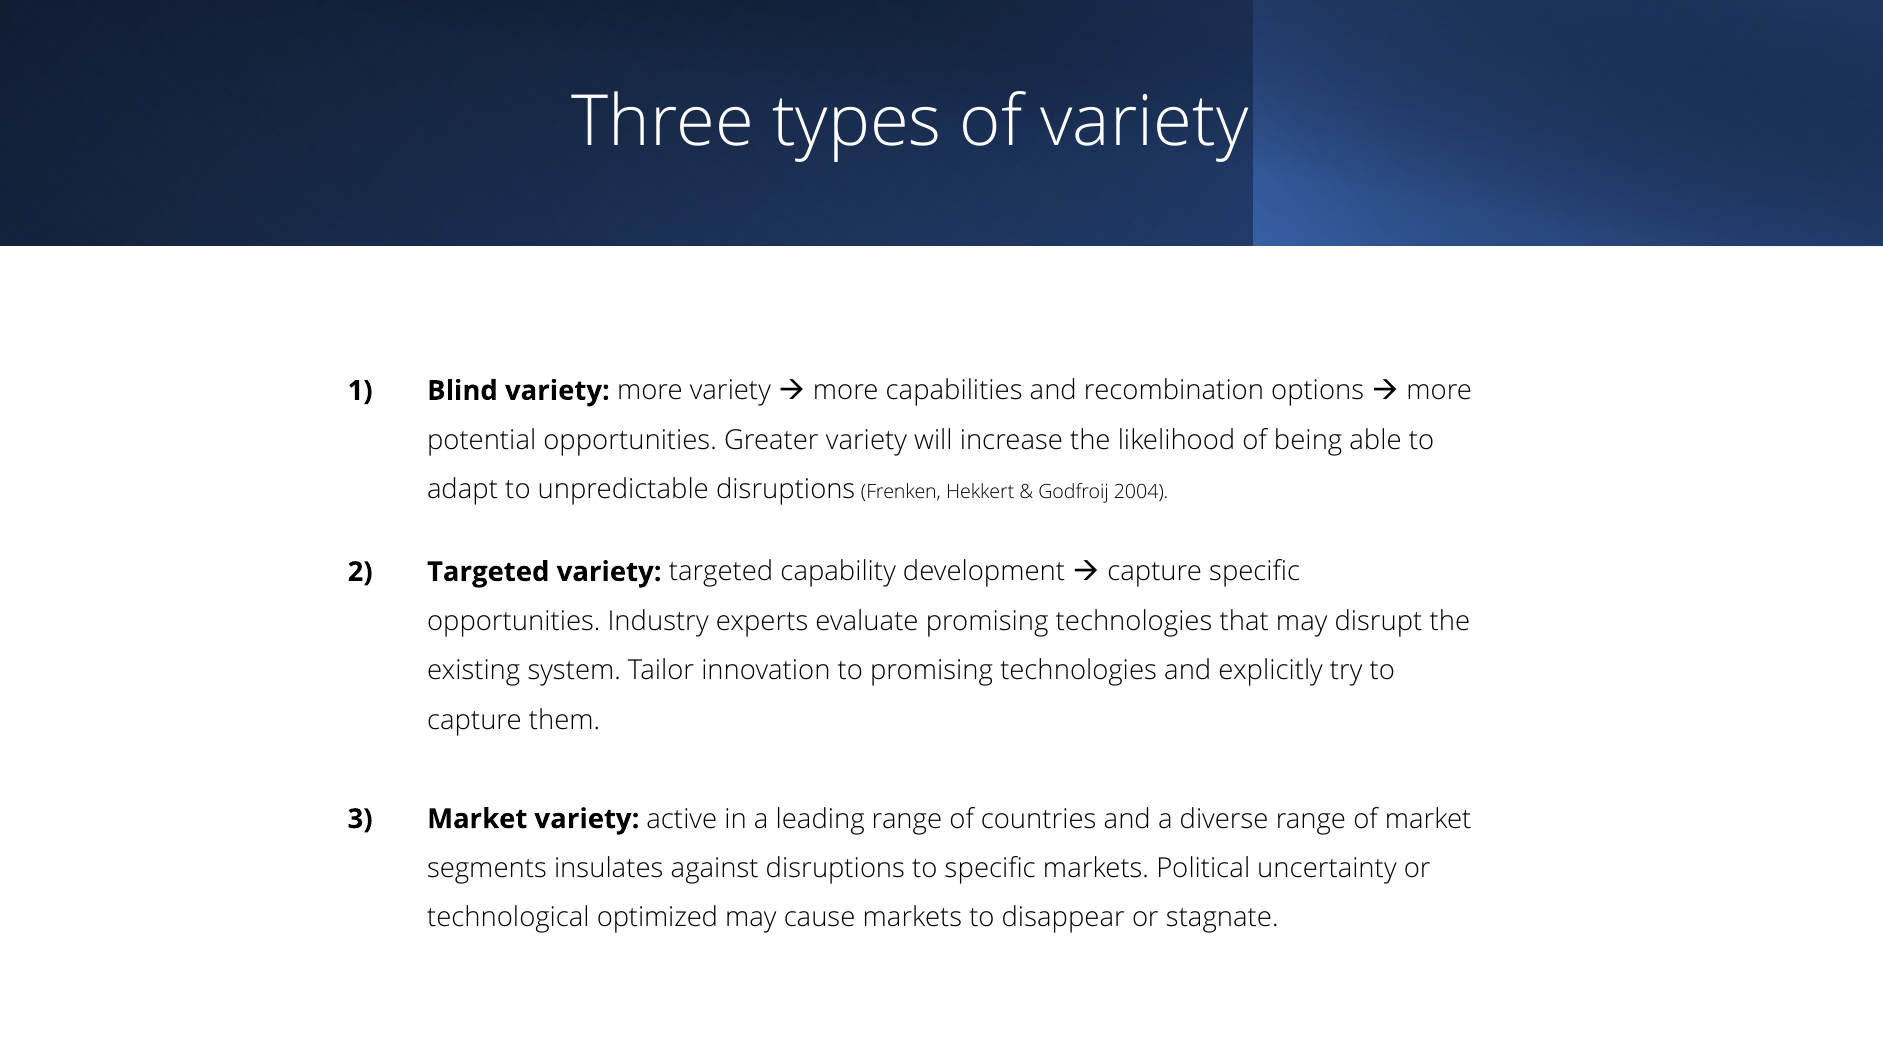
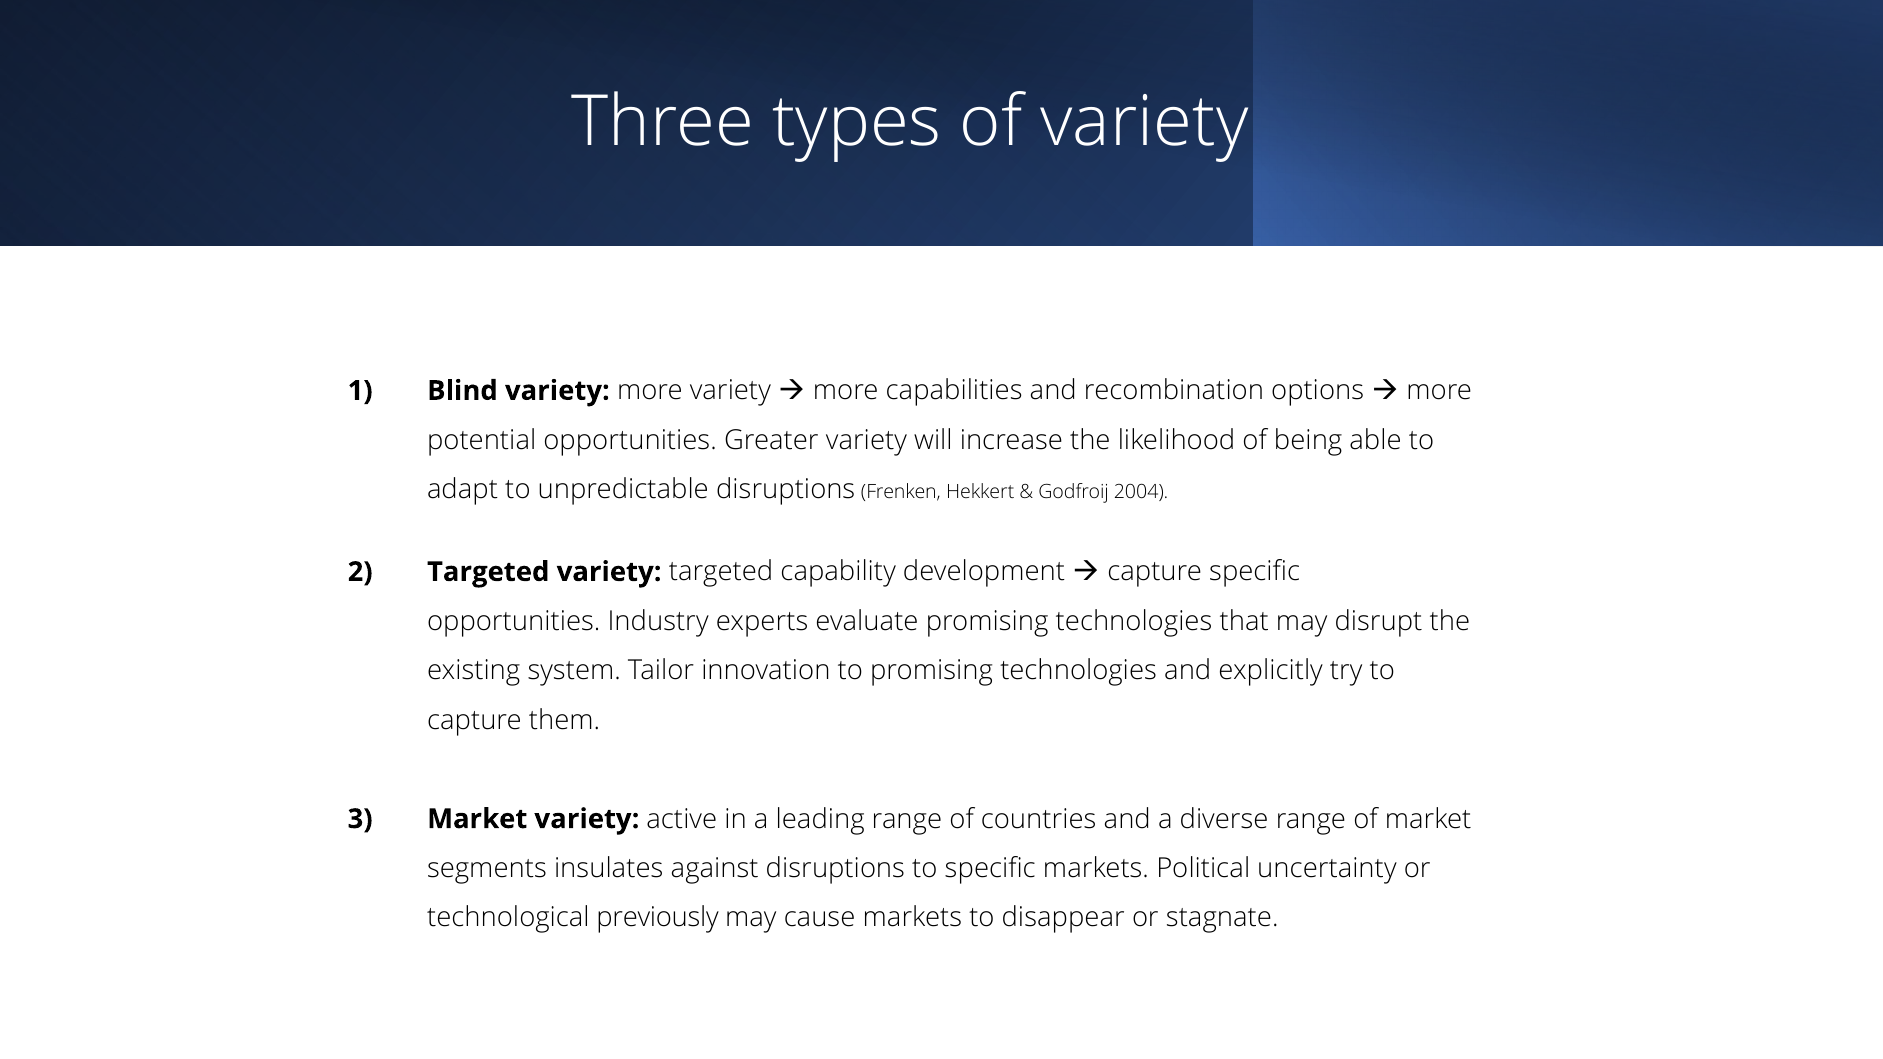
optimized: optimized -> previously
